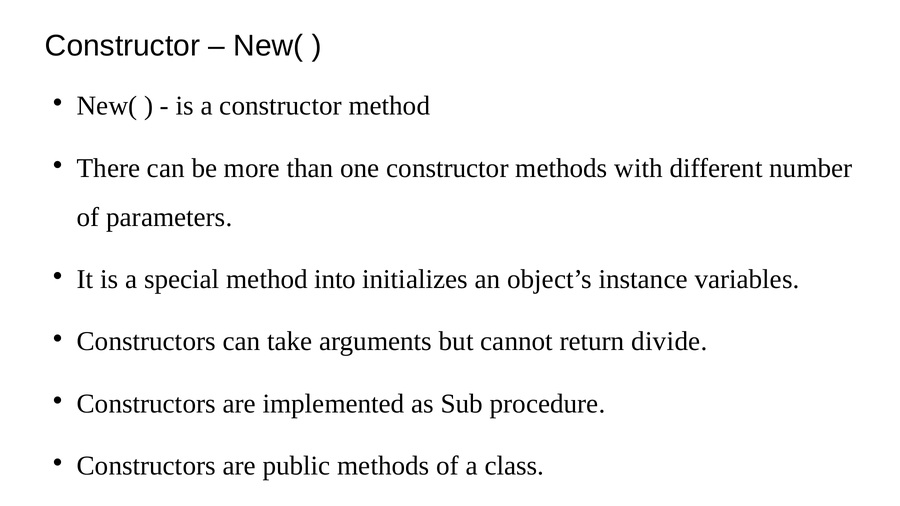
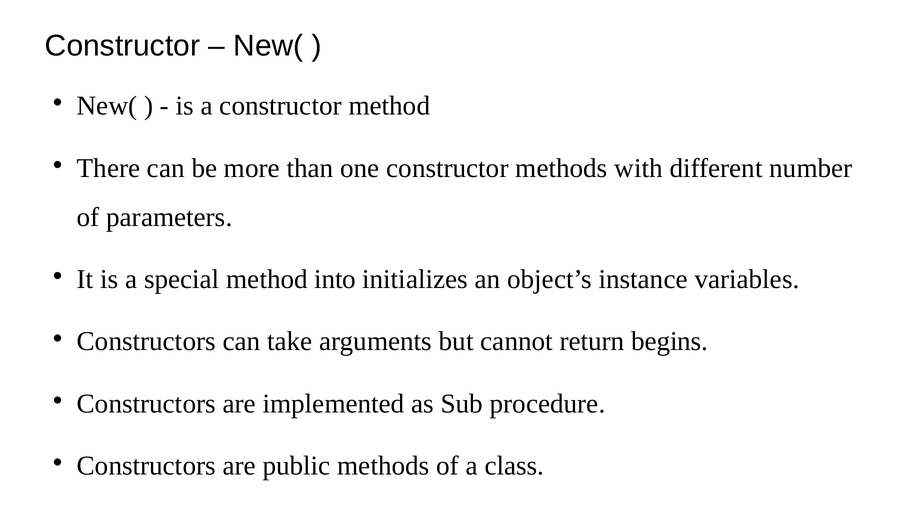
divide: divide -> begins
